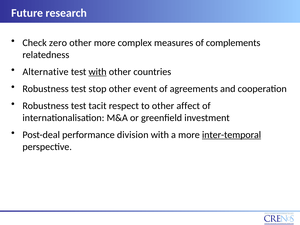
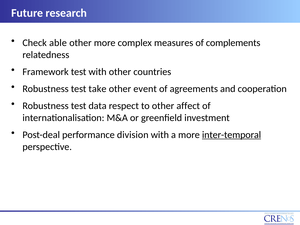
zero: zero -> able
Alternative: Alternative -> Framework
with at (98, 72) underline: present -> none
stop: stop -> take
tacit: tacit -> data
